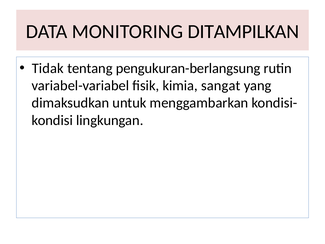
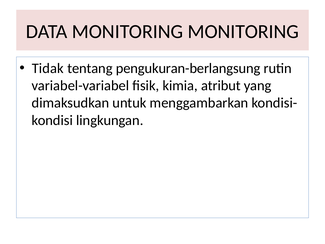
MONITORING DITAMPILKAN: DITAMPILKAN -> MONITORING
sangat: sangat -> atribut
